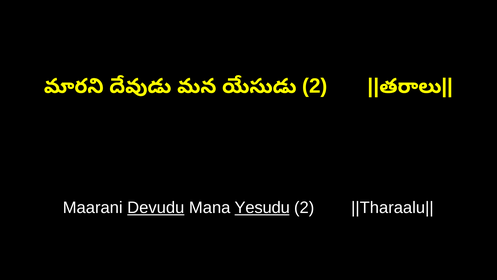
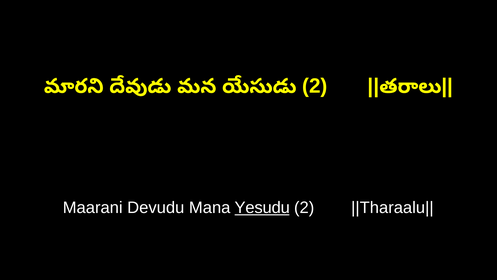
Devudu underline: present -> none
